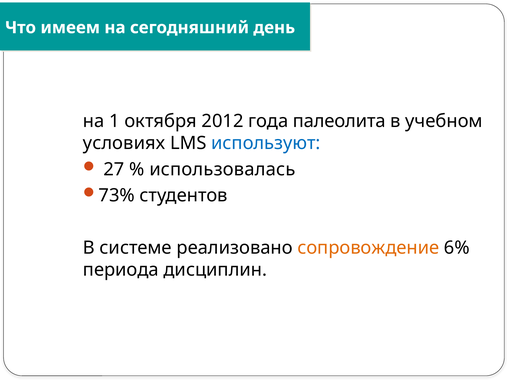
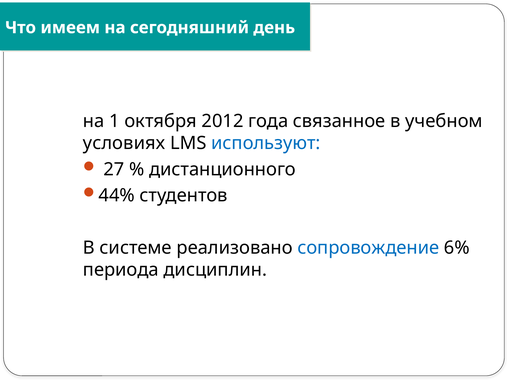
палеолита: палеолита -> связанное
использовалась: использовалась -> дистанционного
73%: 73% -> 44%
сопровождение colour: orange -> blue
